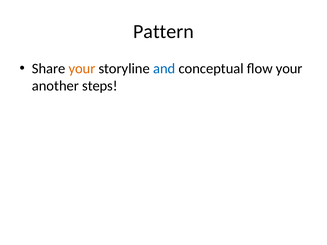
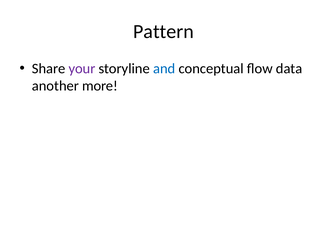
your at (82, 69) colour: orange -> purple
flow your: your -> data
steps: steps -> more
